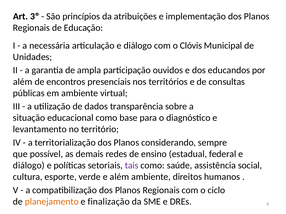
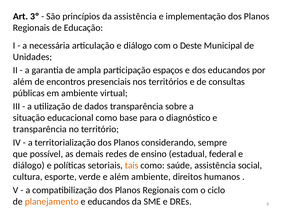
da atribuições: atribuições -> assistência
Clóvis: Clóvis -> Deste
ouvidos: ouvidos -> espaços
levantamento at (40, 130): levantamento -> transparência
tais colour: purple -> orange
e finalização: finalização -> educandos
